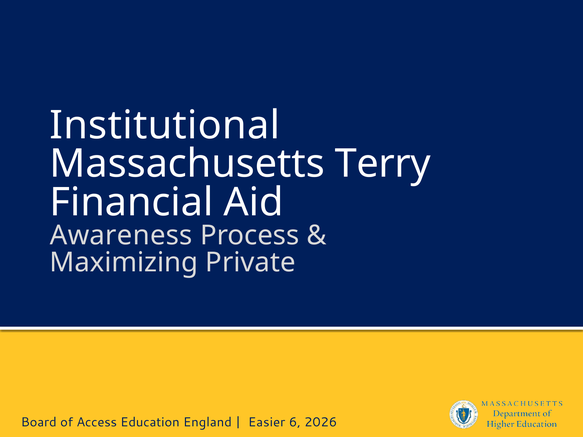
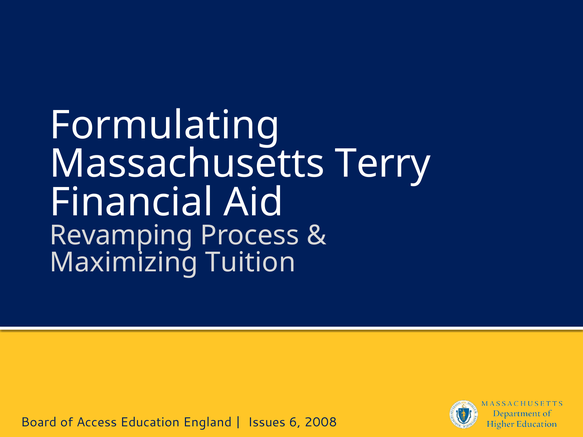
Institutional: Institutional -> Formulating
Awareness: Awareness -> Revamping
Private: Private -> Tuition
Easier: Easier -> Issues
2026: 2026 -> 2008
